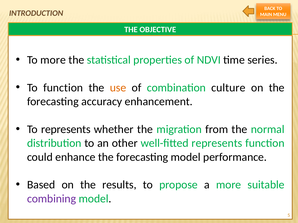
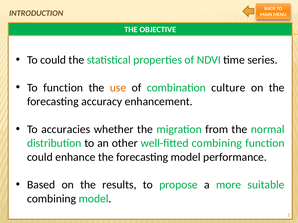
To more: more -> could
To represents: represents -> accuracies
well-fitted represents: represents -> combining
combining at (52, 199) colour: purple -> black
